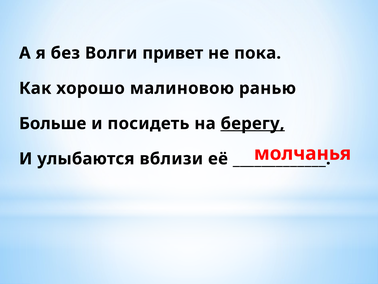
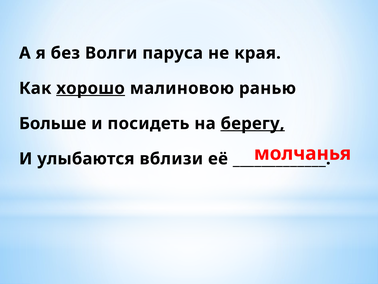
привет: привет -> паруса
пока: пока -> края
хорошо underline: none -> present
